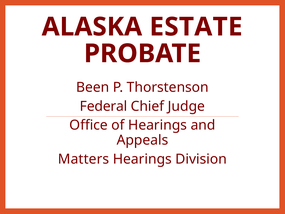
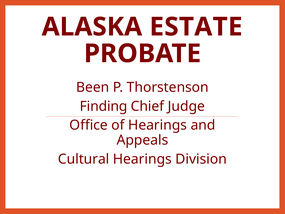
Federal: Federal -> Finding
Matters: Matters -> Cultural
